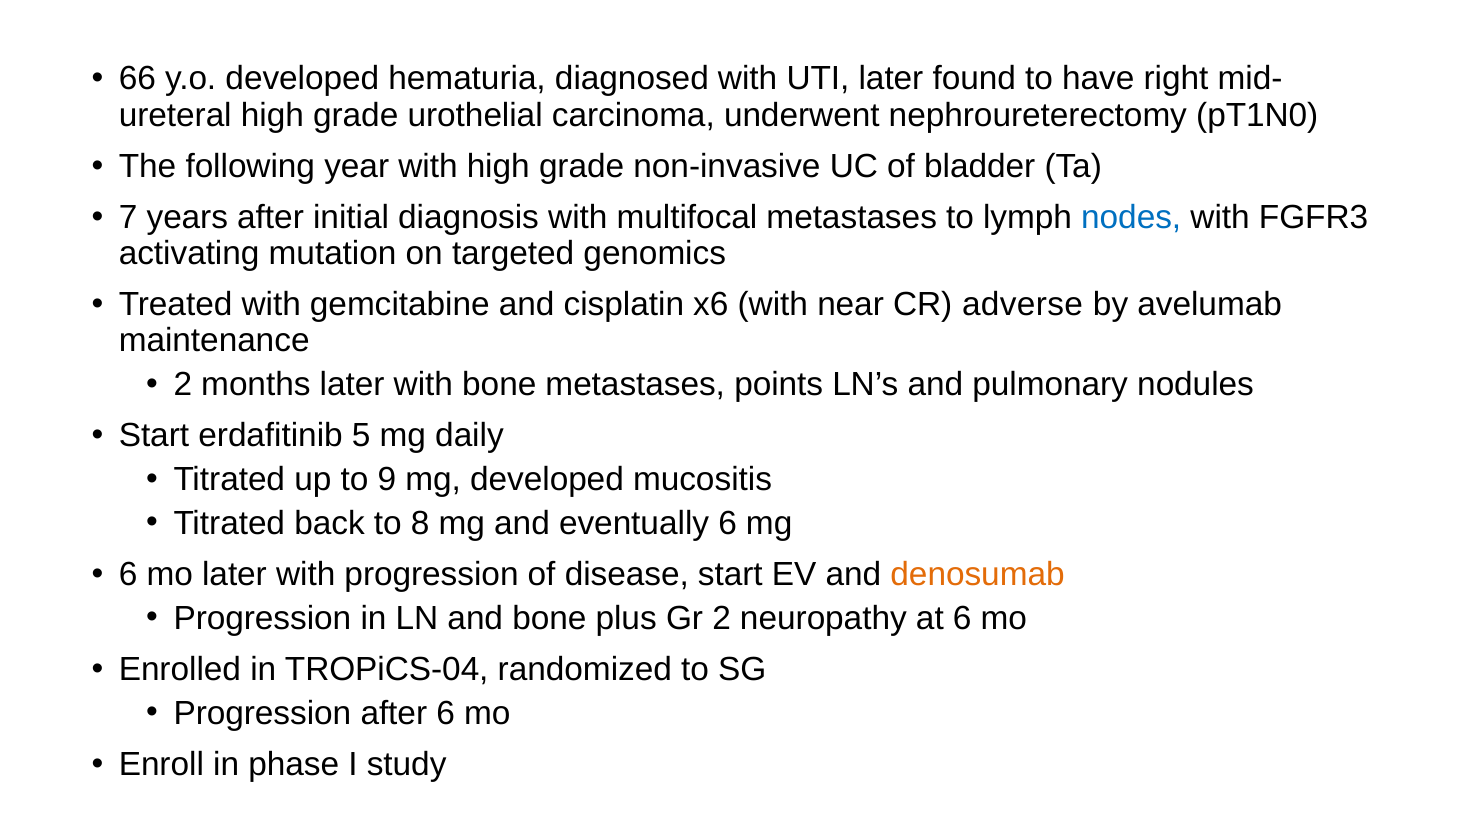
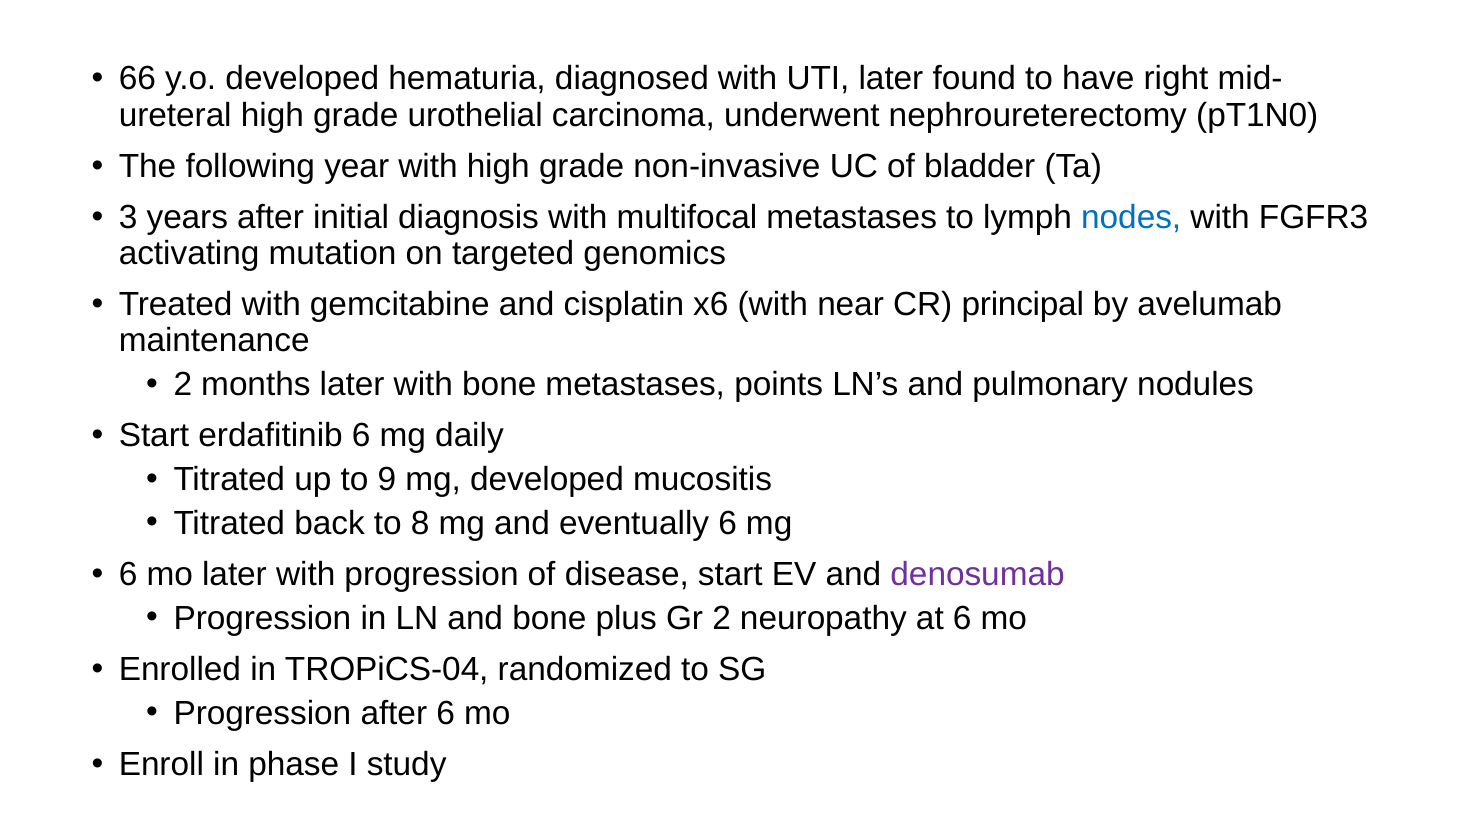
7: 7 -> 3
adverse: adverse -> principal
erdafitinib 5: 5 -> 6
denosumab colour: orange -> purple
